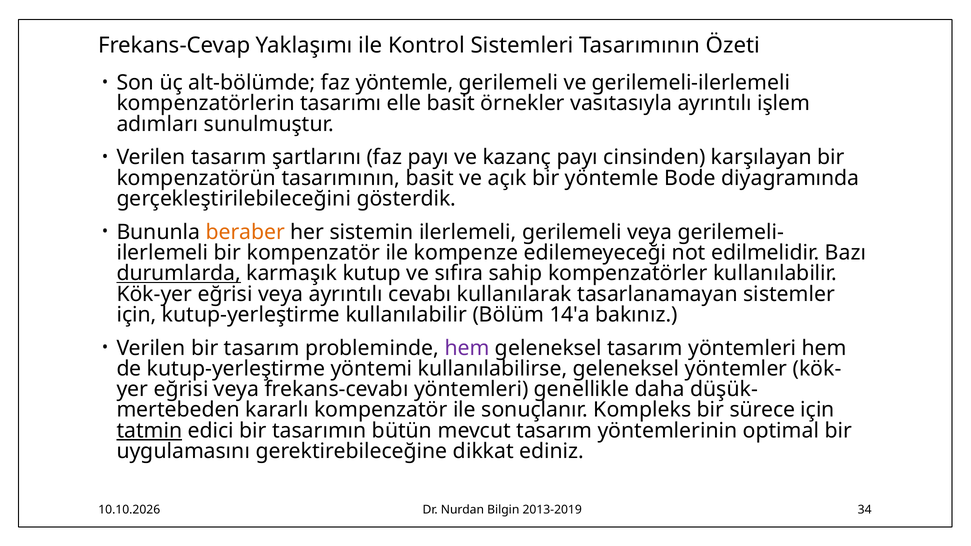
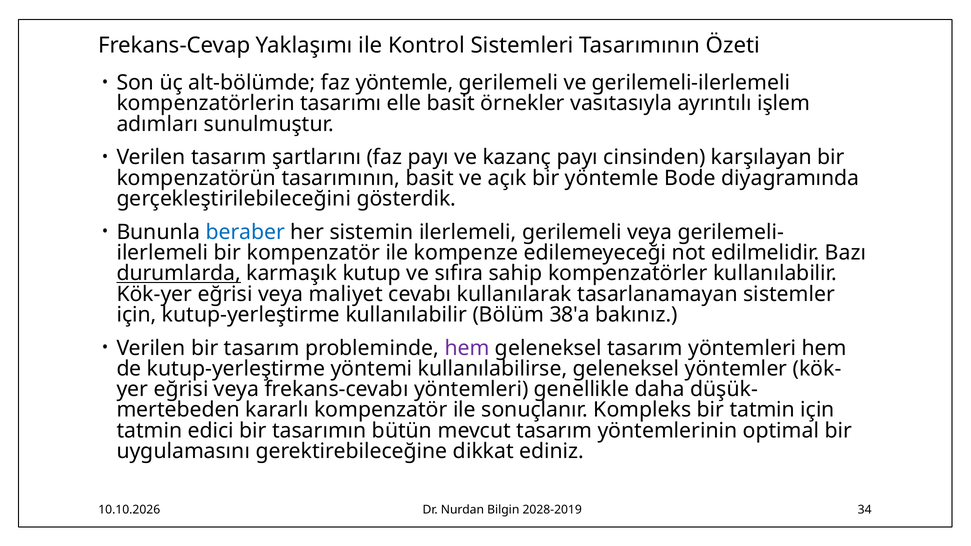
beraber colour: orange -> blue
veya ayrıntılı: ayrıntılı -> maliyet
14'a: 14'a -> 38'a
bir sürece: sürece -> tatmin
tatmin at (149, 431) underline: present -> none
2013-2019: 2013-2019 -> 2028-2019
